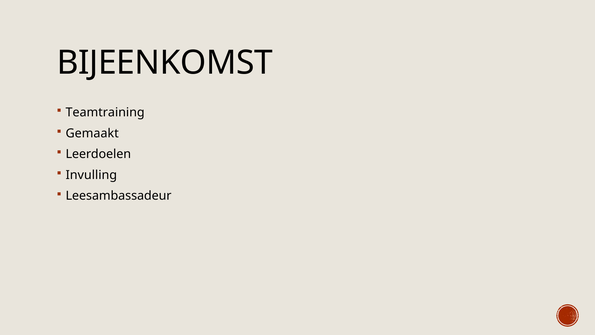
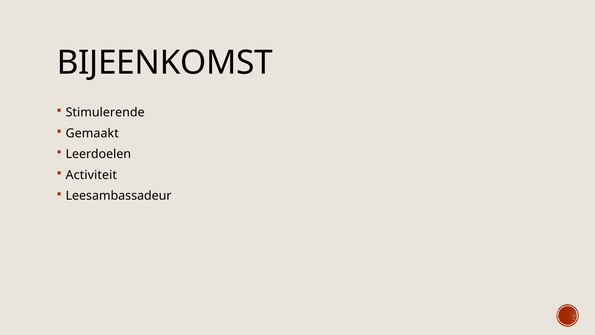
Teamtraining: Teamtraining -> Stimulerende
Invulling: Invulling -> Activiteit
